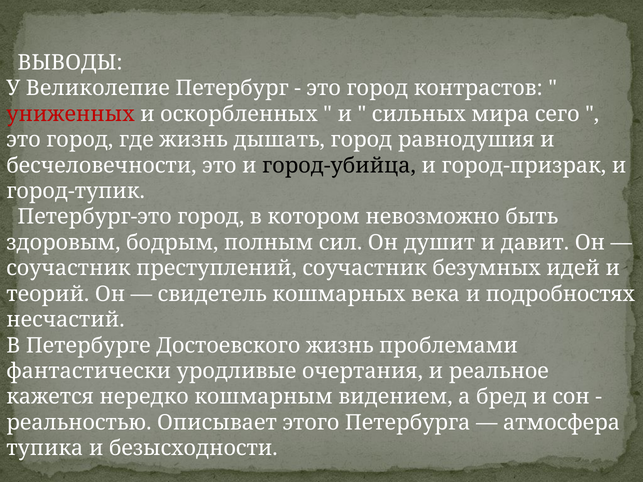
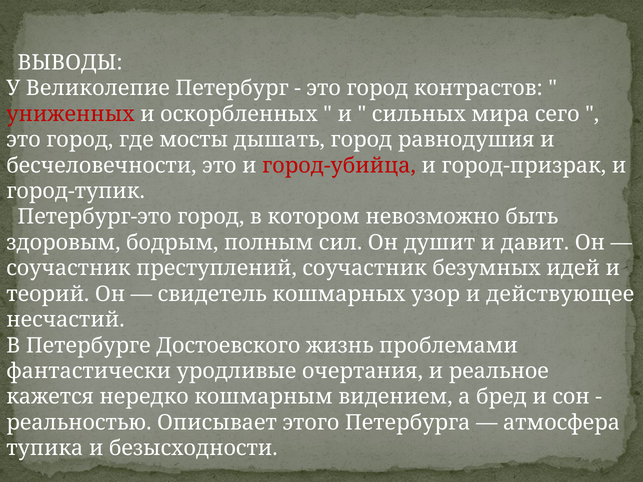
где жизнь: жизнь -> мосты
город-убийца colour: black -> red
века: века -> узор
подробностях: подробностях -> действующее
